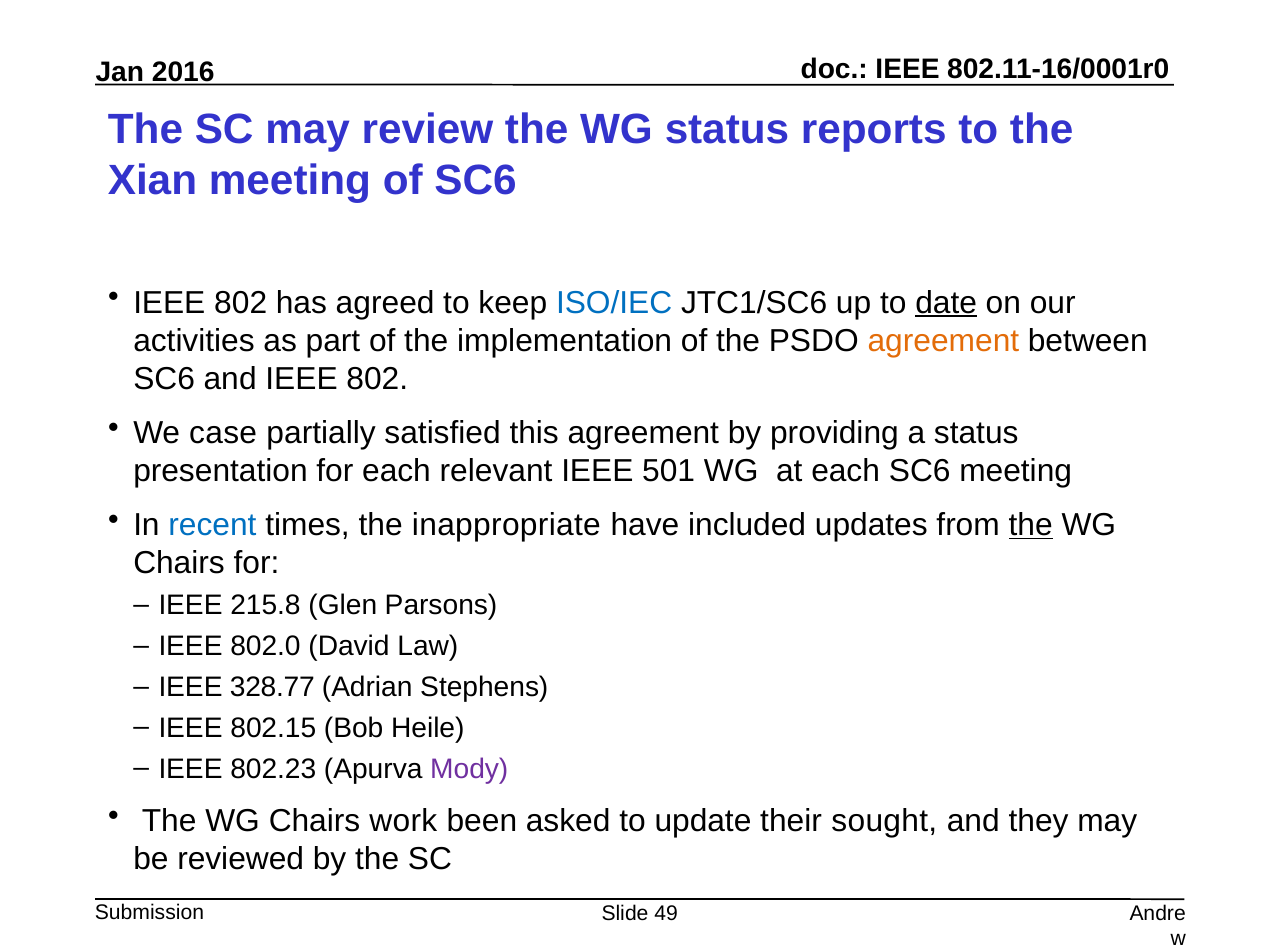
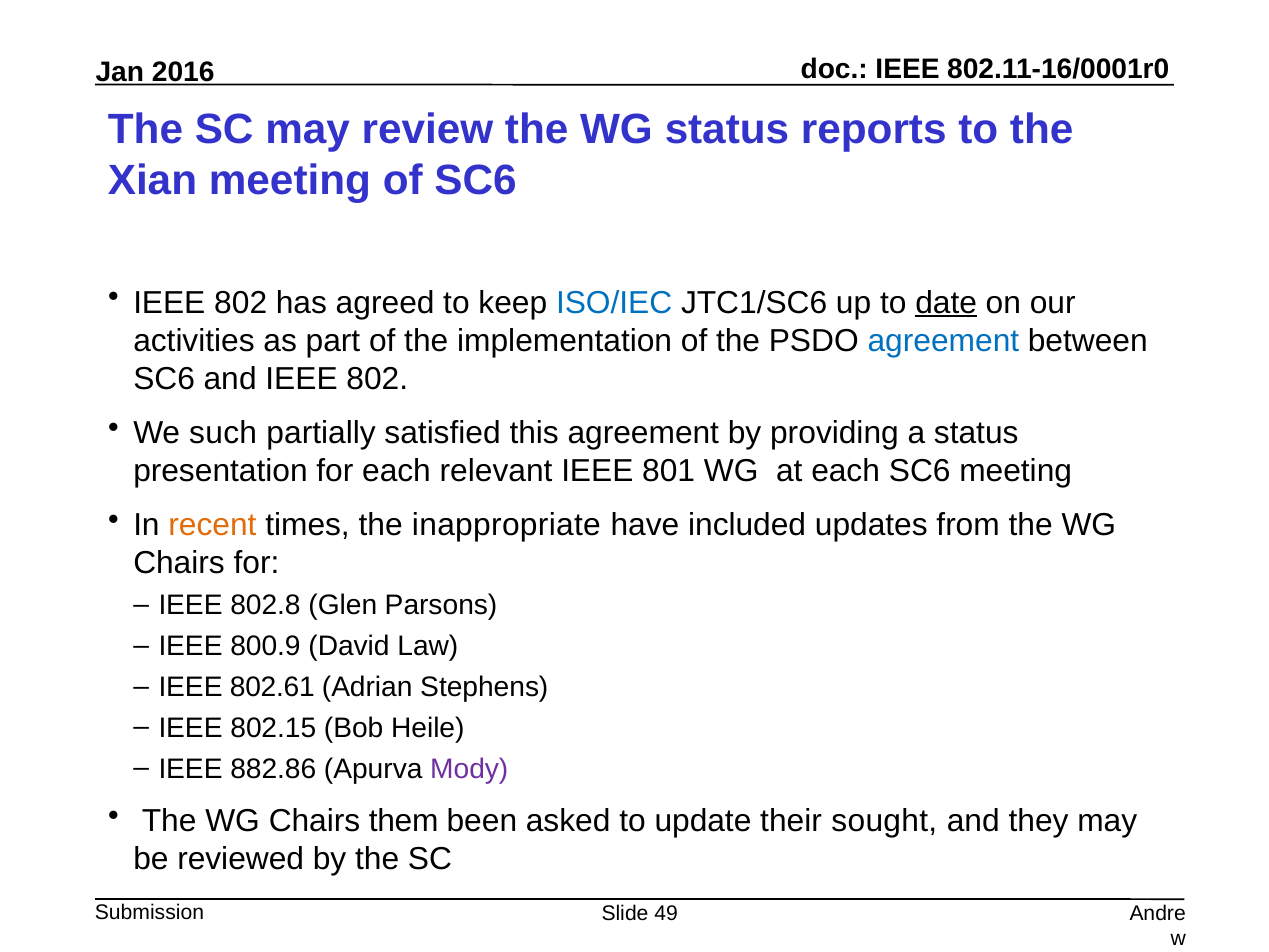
agreement at (943, 341) colour: orange -> blue
case: case -> such
501: 501 -> 801
recent colour: blue -> orange
the at (1031, 525) underline: present -> none
215.8: 215.8 -> 802.8
802.0: 802.0 -> 800.9
328.77: 328.77 -> 802.61
802.23: 802.23 -> 882.86
work: work -> them
